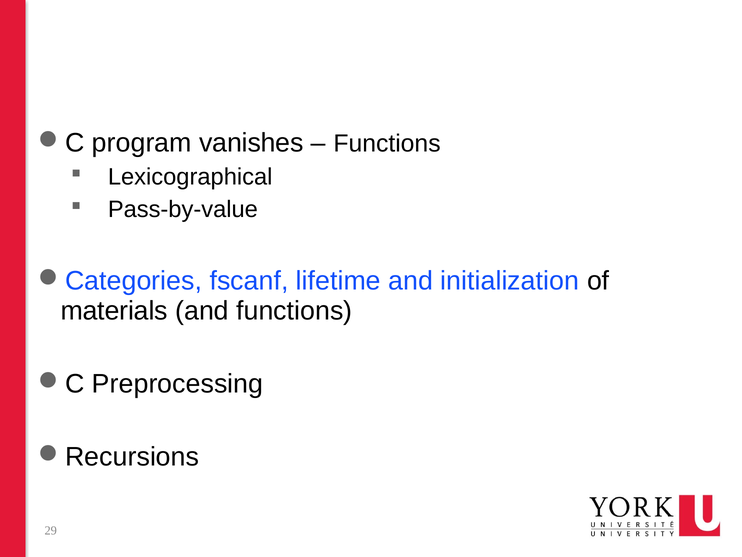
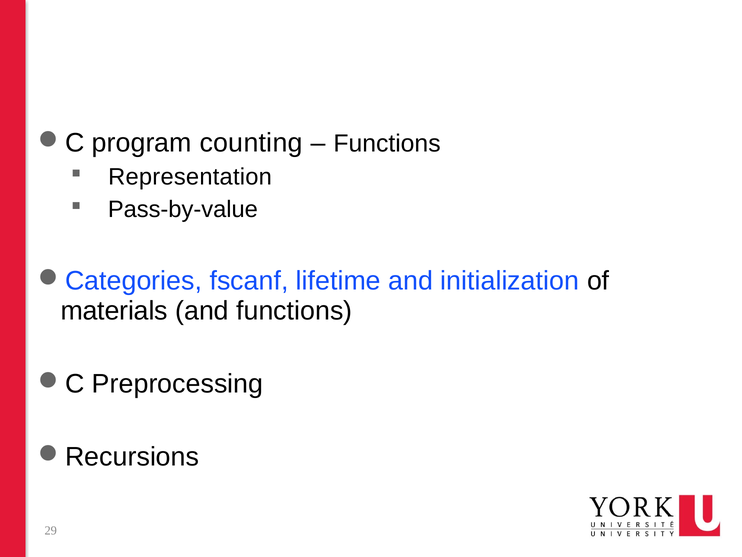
vanishes: vanishes -> counting
Lexicographical: Lexicographical -> Representation
